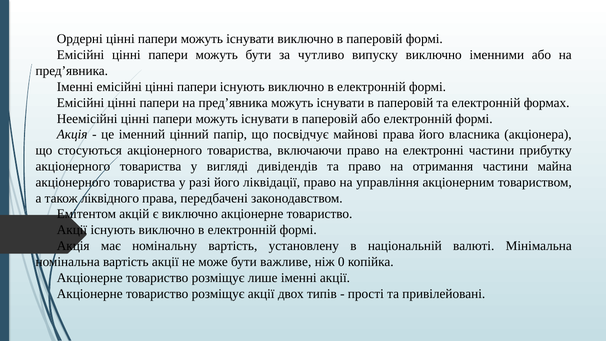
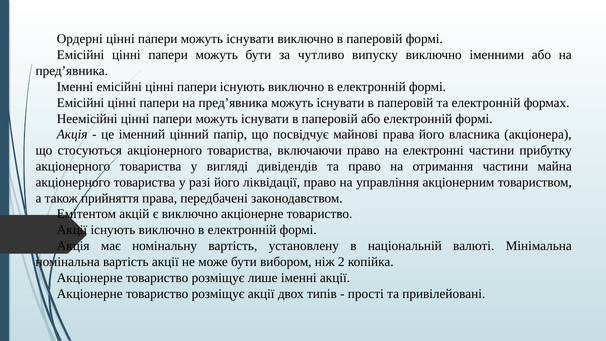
ліквідного: ліквідного -> прийняття
важливе: важливе -> вибором
0: 0 -> 2
